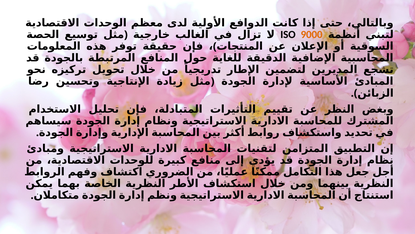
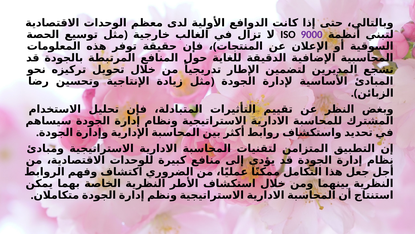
9000 colour: orange -> purple
